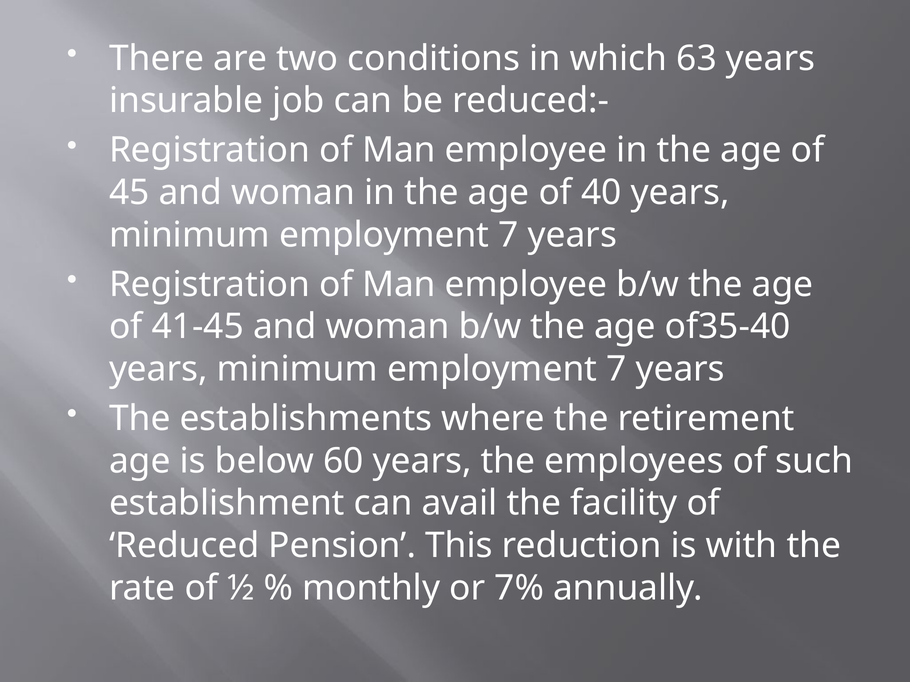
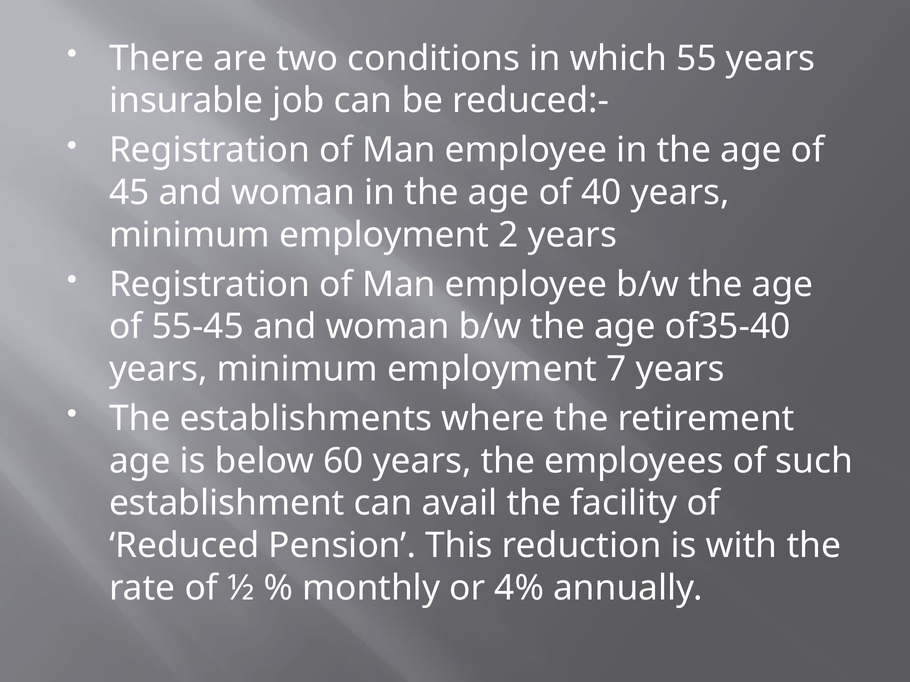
63: 63 -> 55
7 at (509, 235): 7 -> 2
41-45: 41-45 -> 55-45
7%: 7% -> 4%
